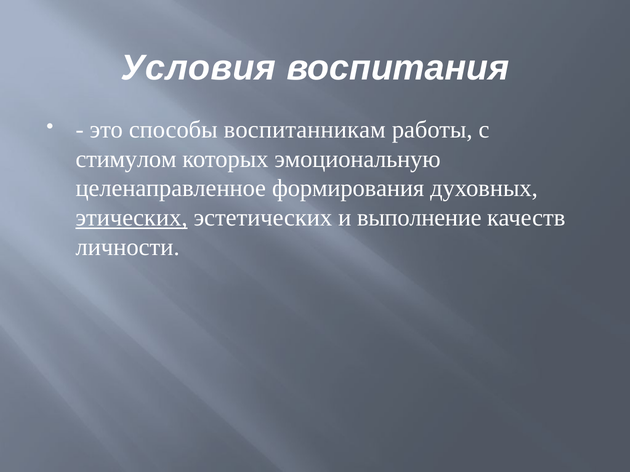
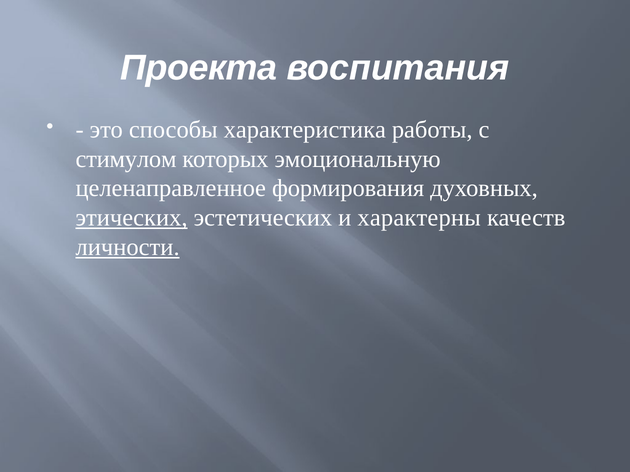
Условия: Условия -> Проекта
воспитанникам: воспитанникам -> характеристика
выполнение: выполнение -> характерны
личности underline: none -> present
